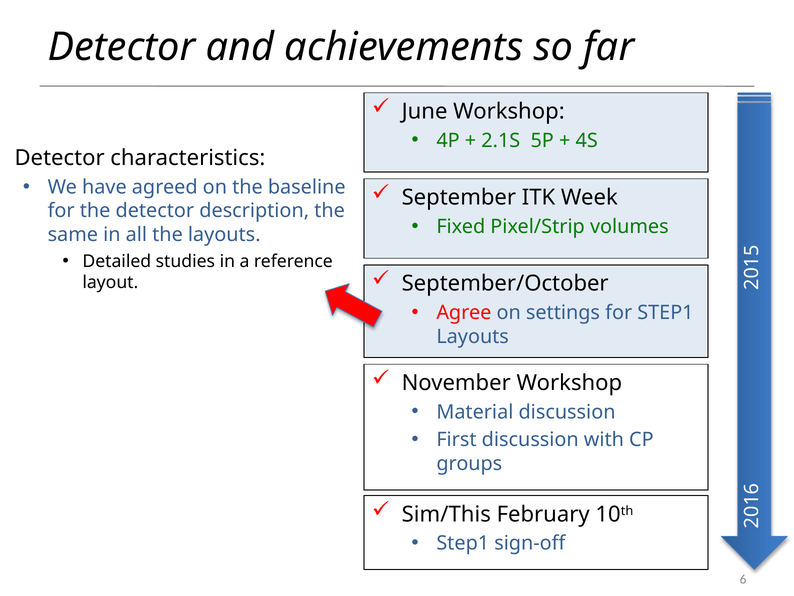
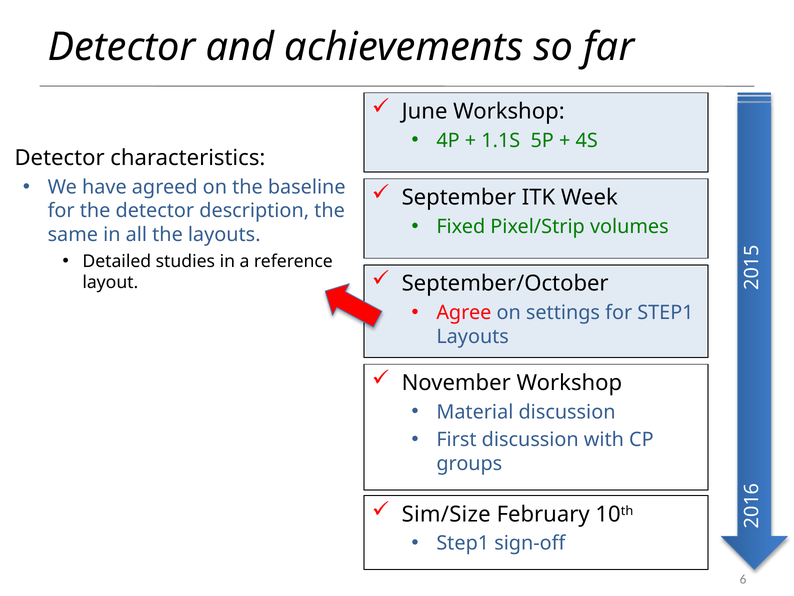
2.1S: 2.1S -> 1.1S
Sim/This: Sim/This -> Sim/Size
